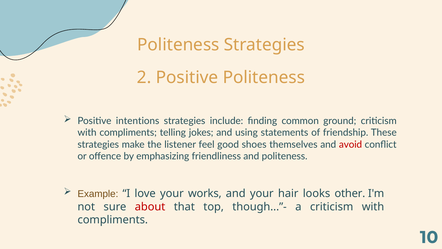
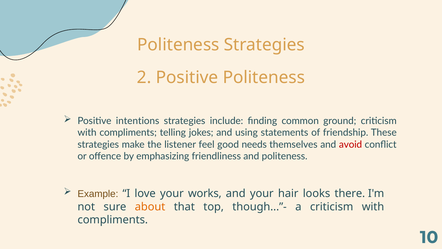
shoes: shoes -> needs
other: other -> there
about colour: red -> orange
